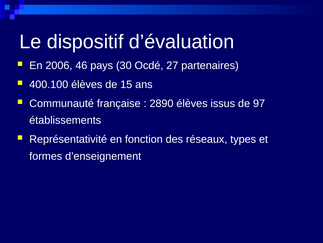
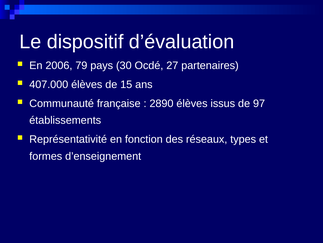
46: 46 -> 79
400.100: 400.100 -> 407.000
